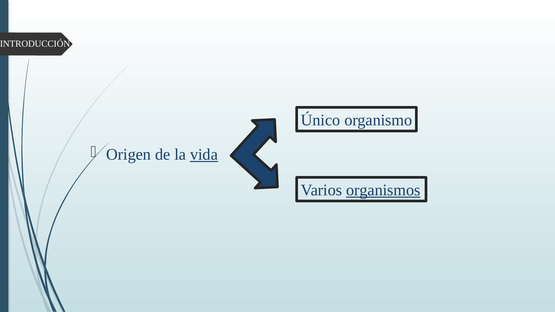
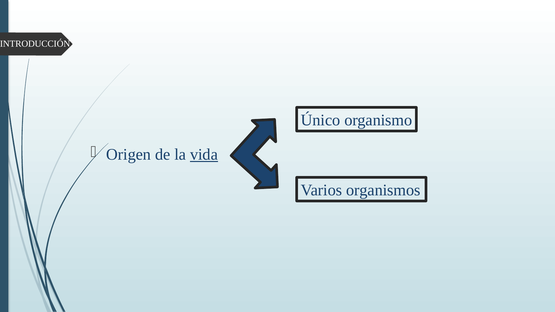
organismos underline: present -> none
